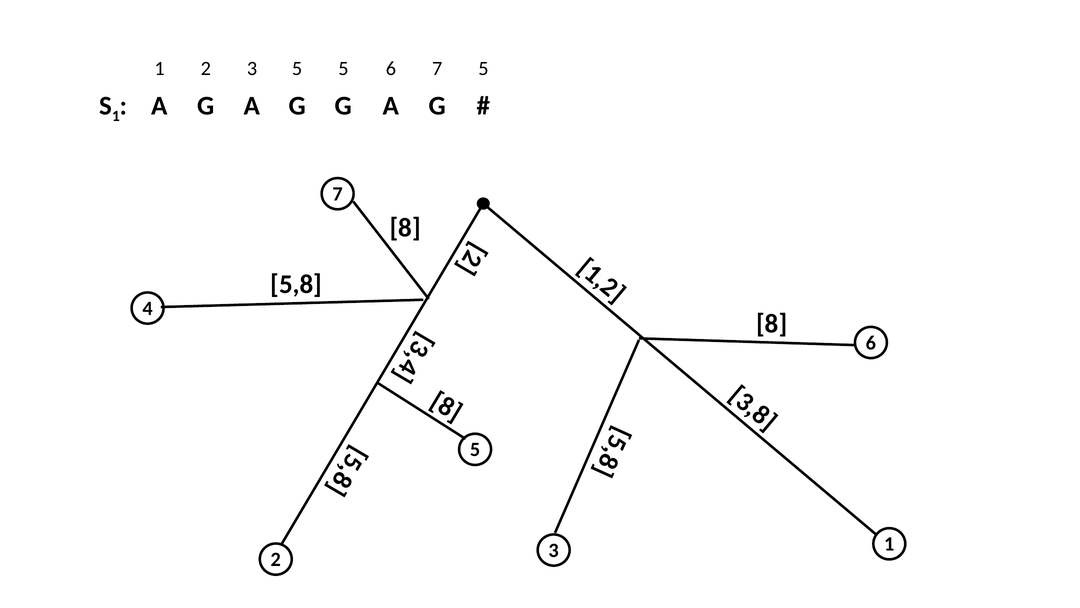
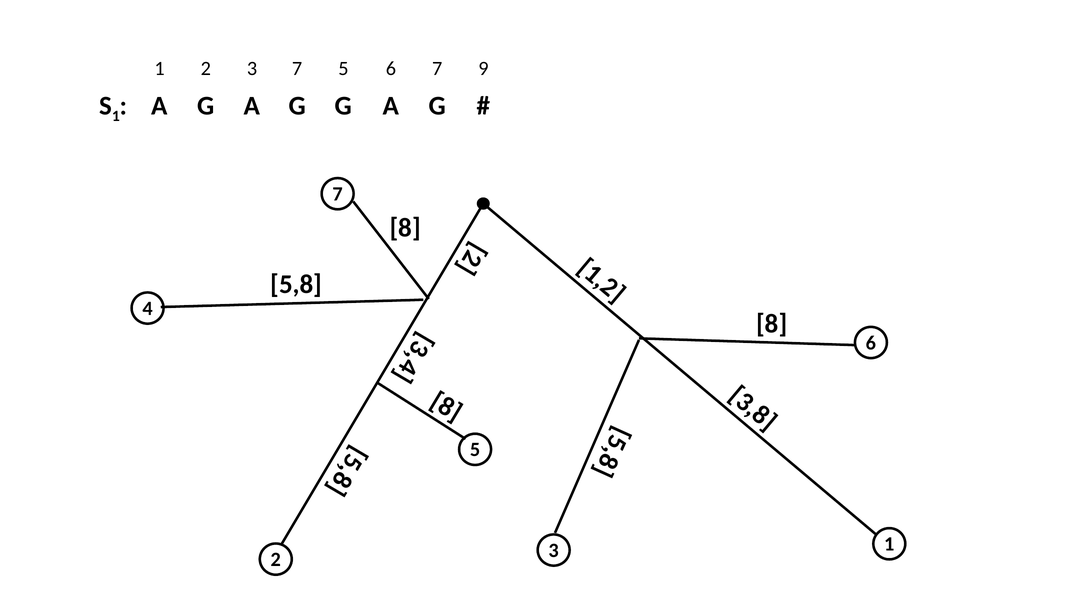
3 5: 5 -> 7
7 5: 5 -> 9
